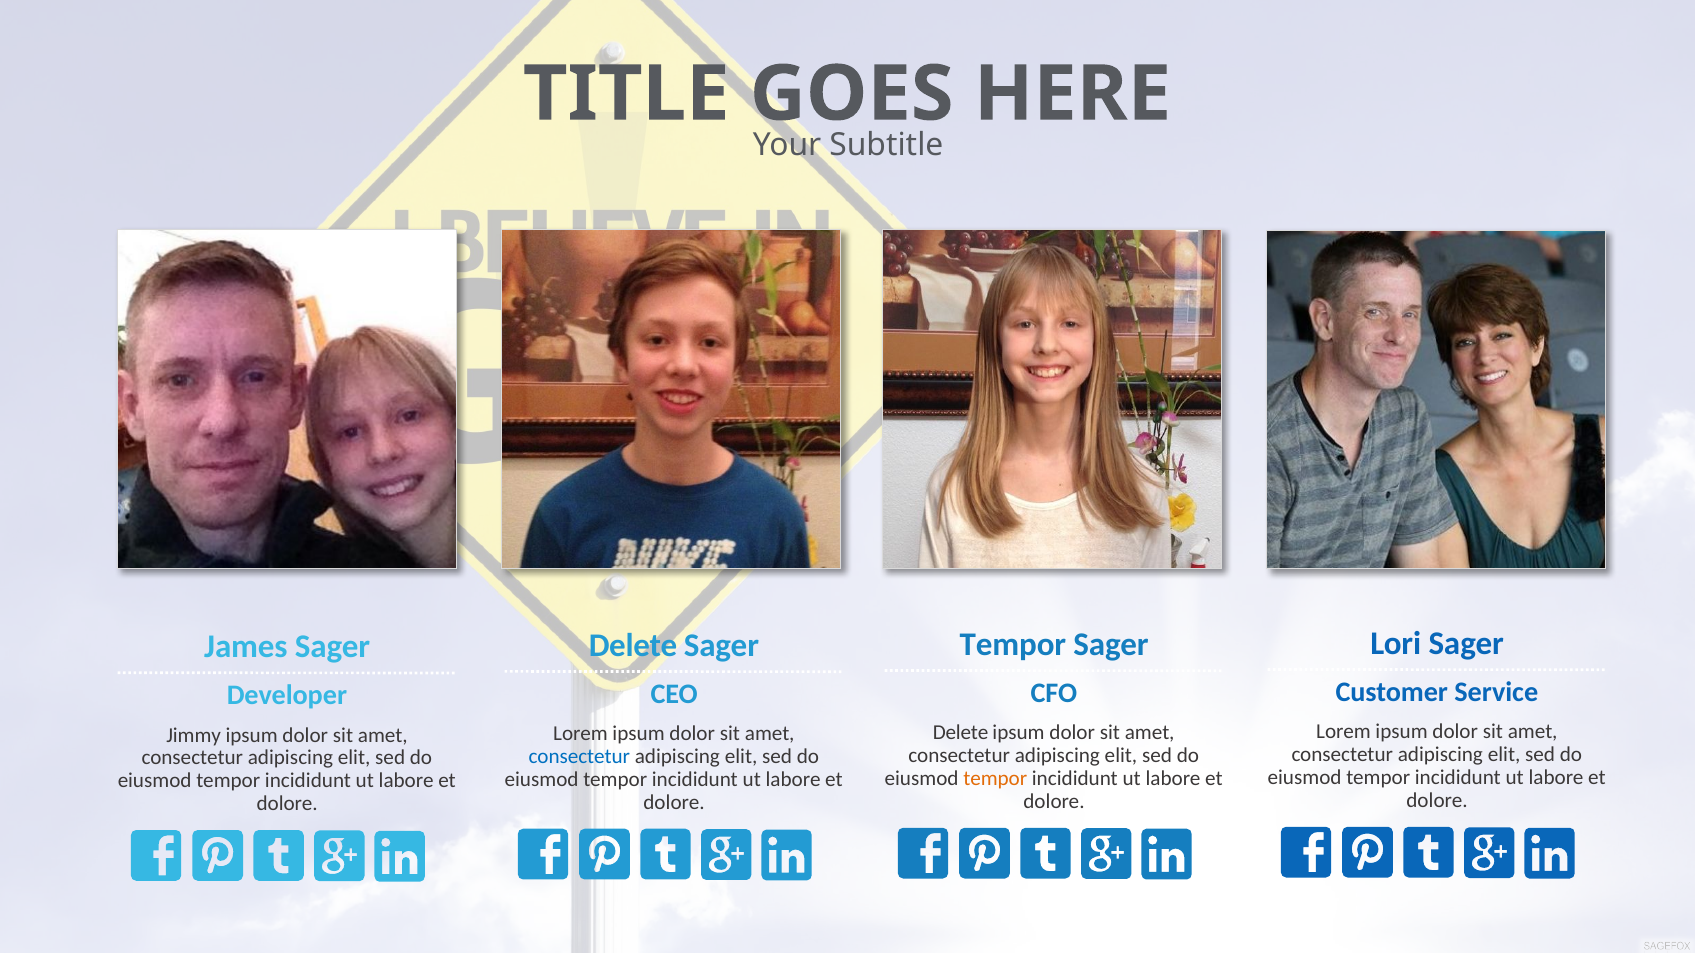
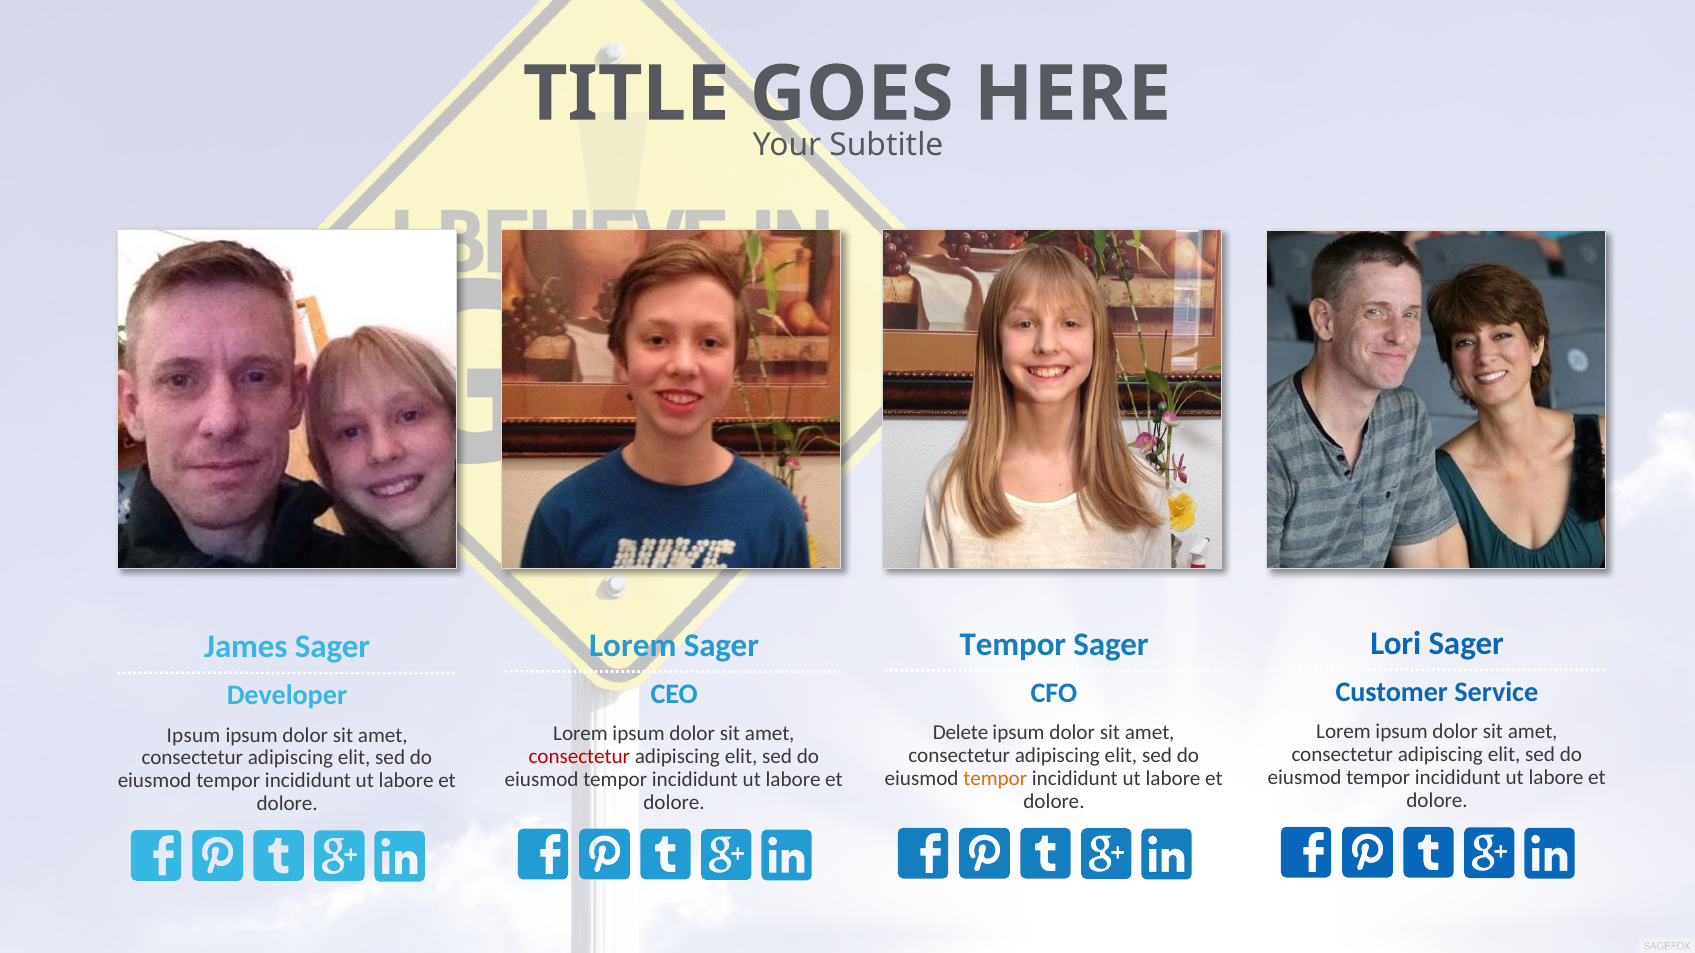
Delete at (633, 646): Delete -> Lorem
Jimmy at (194, 735): Jimmy -> Ipsum
consectetur at (579, 757) colour: blue -> red
